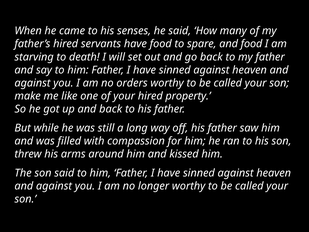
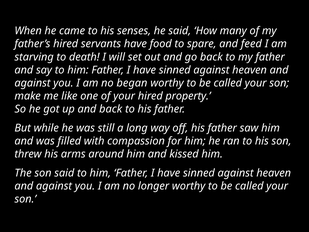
and food: food -> feed
orders: orders -> began
